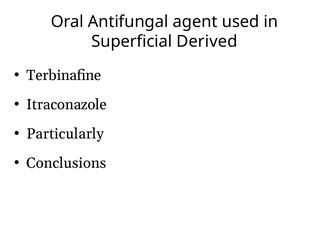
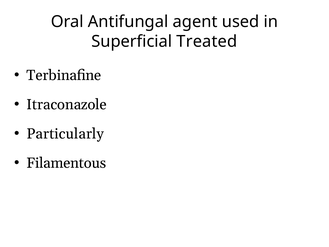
Derived: Derived -> Treated
Conclusions: Conclusions -> Filamentous
